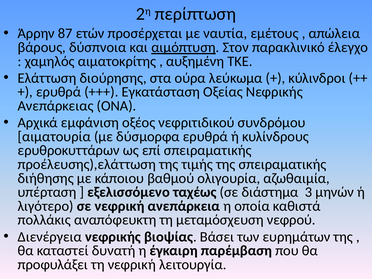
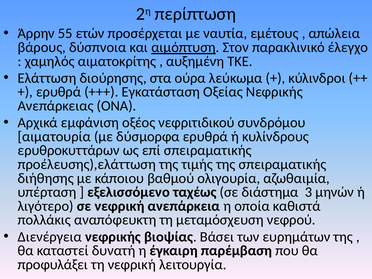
87: 87 -> 55
